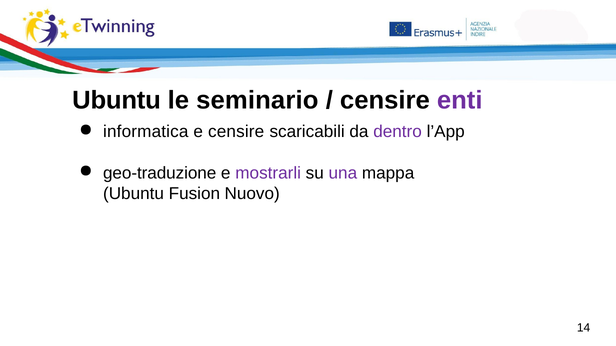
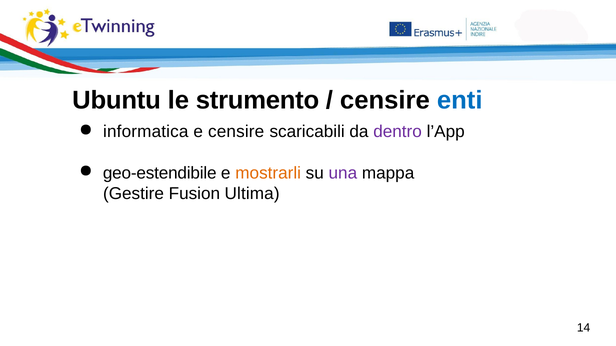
seminario: seminario -> strumento
enti colour: purple -> blue
geo-traduzione: geo-traduzione -> geo-estendibile
mostrarli colour: purple -> orange
Ubuntu at (133, 194): Ubuntu -> Gestire
Nuovo: Nuovo -> Ultima
